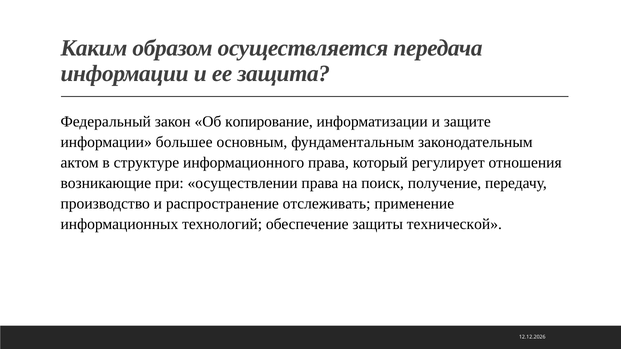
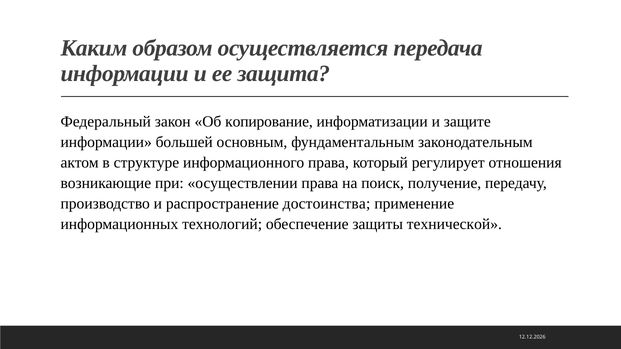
большее: большее -> большей
отслеживать: отслеживать -> достоинства
